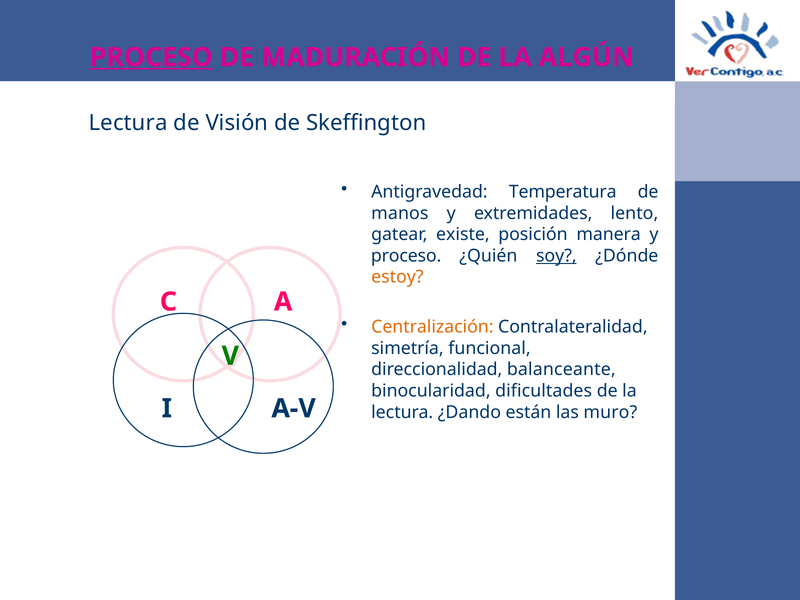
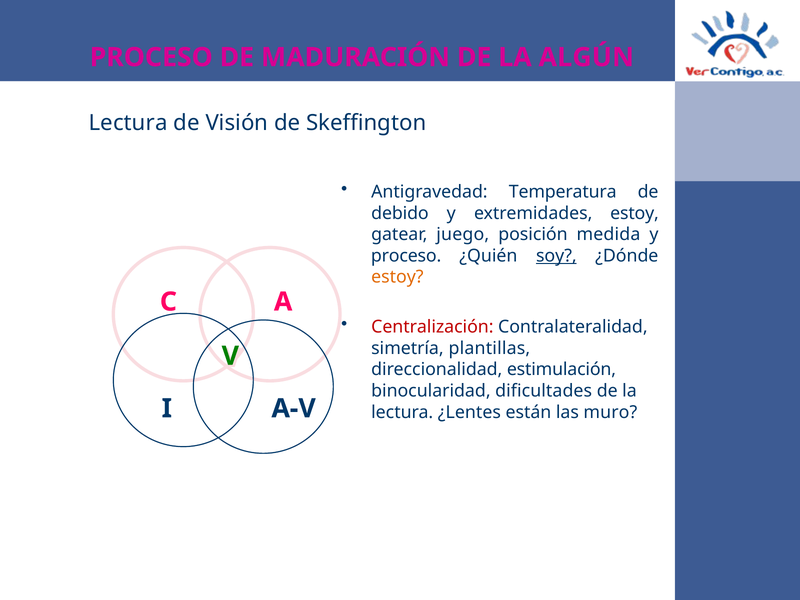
PROCESO at (151, 57) underline: present -> none
manos: manos -> debido
extremidades lento: lento -> estoy
existe: existe -> juego
manera: manera -> medida
Centralización colour: orange -> red
funcional: funcional -> plantillas
balanceante: balanceante -> estimulación
¿Dando: ¿Dando -> ¿Lentes
